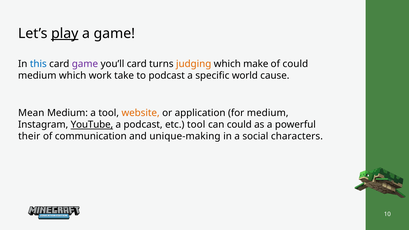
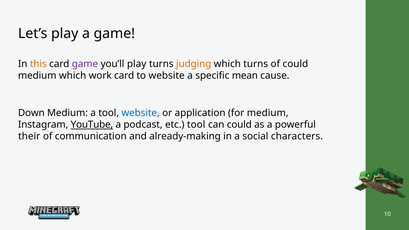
play at (65, 33) underline: present -> none
this colour: blue -> orange
you’ll card: card -> play
which make: make -> turns
work take: take -> card
to podcast: podcast -> website
world: world -> mean
Mean: Mean -> Down
website at (141, 113) colour: orange -> blue
unique-making: unique-making -> already-making
